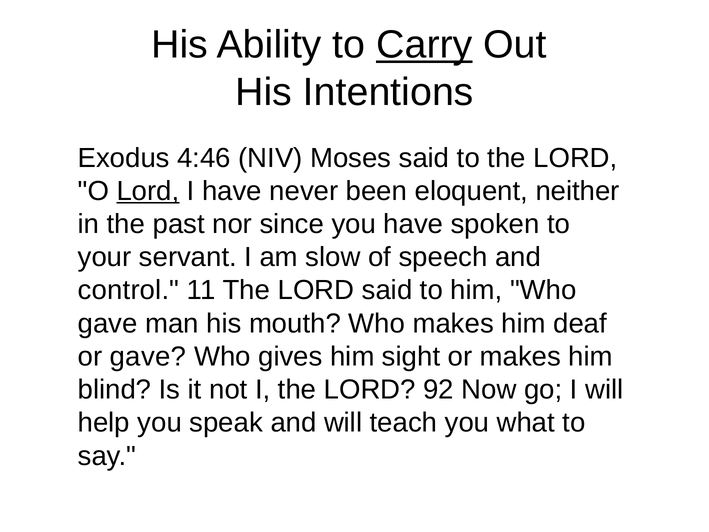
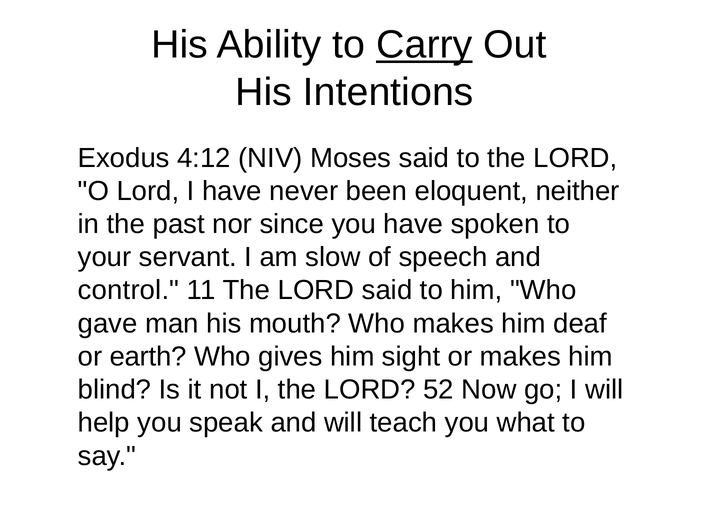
4:46: 4:46 -> 4:12
Lord at (148, 191) underline: present -> none
or gave: gave -> earth
92: 92 -> 52
